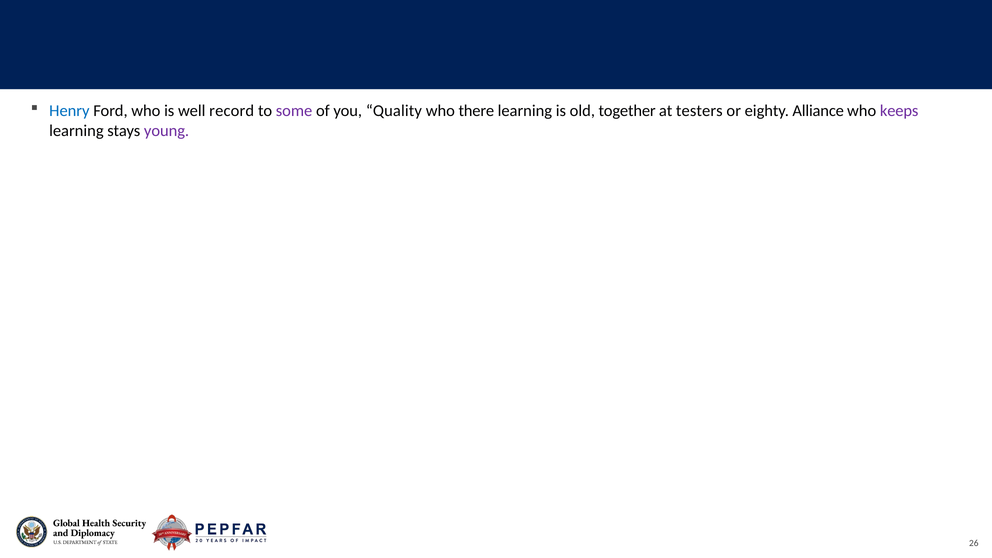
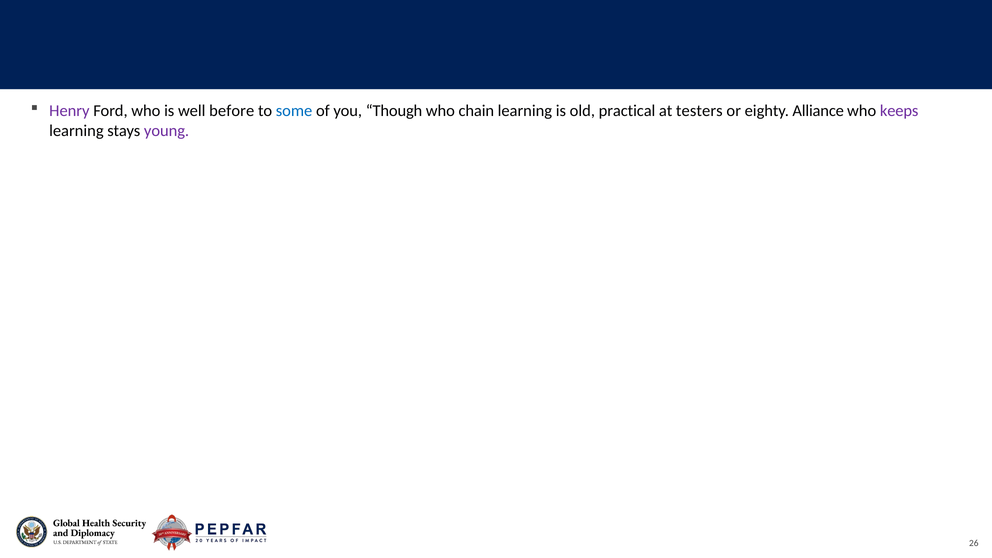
Henry colour: blue -> purple
record: record -> before
some colour: purple -> blue
Quality: Quality -> Though
there: there -> chain
together: together -> practical
